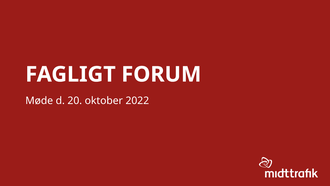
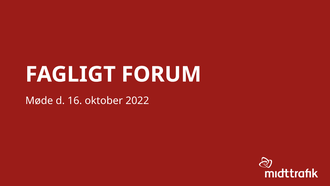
20: 20 -> 16
